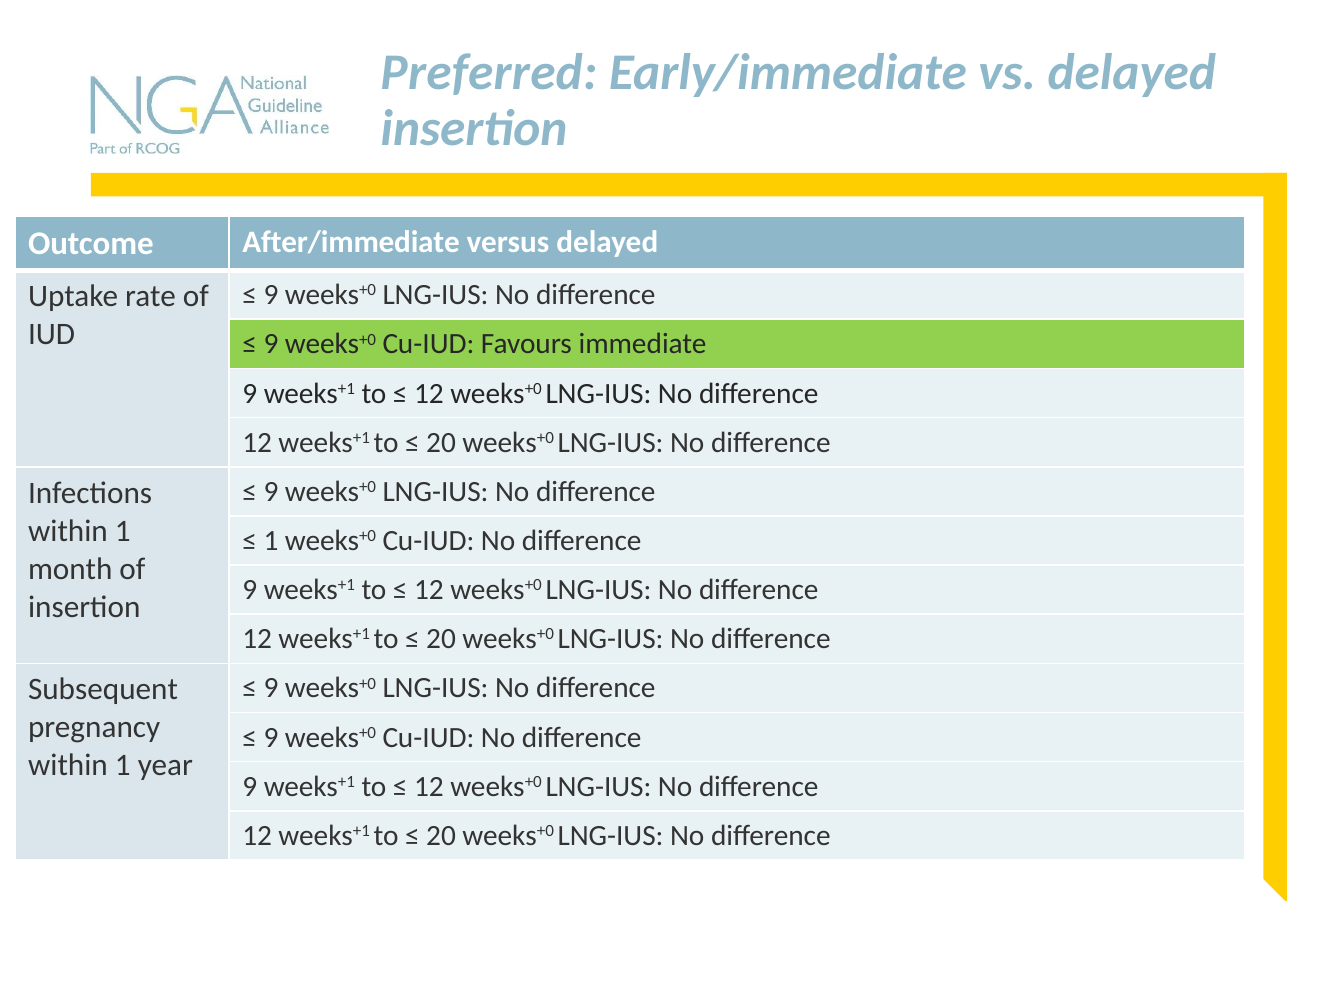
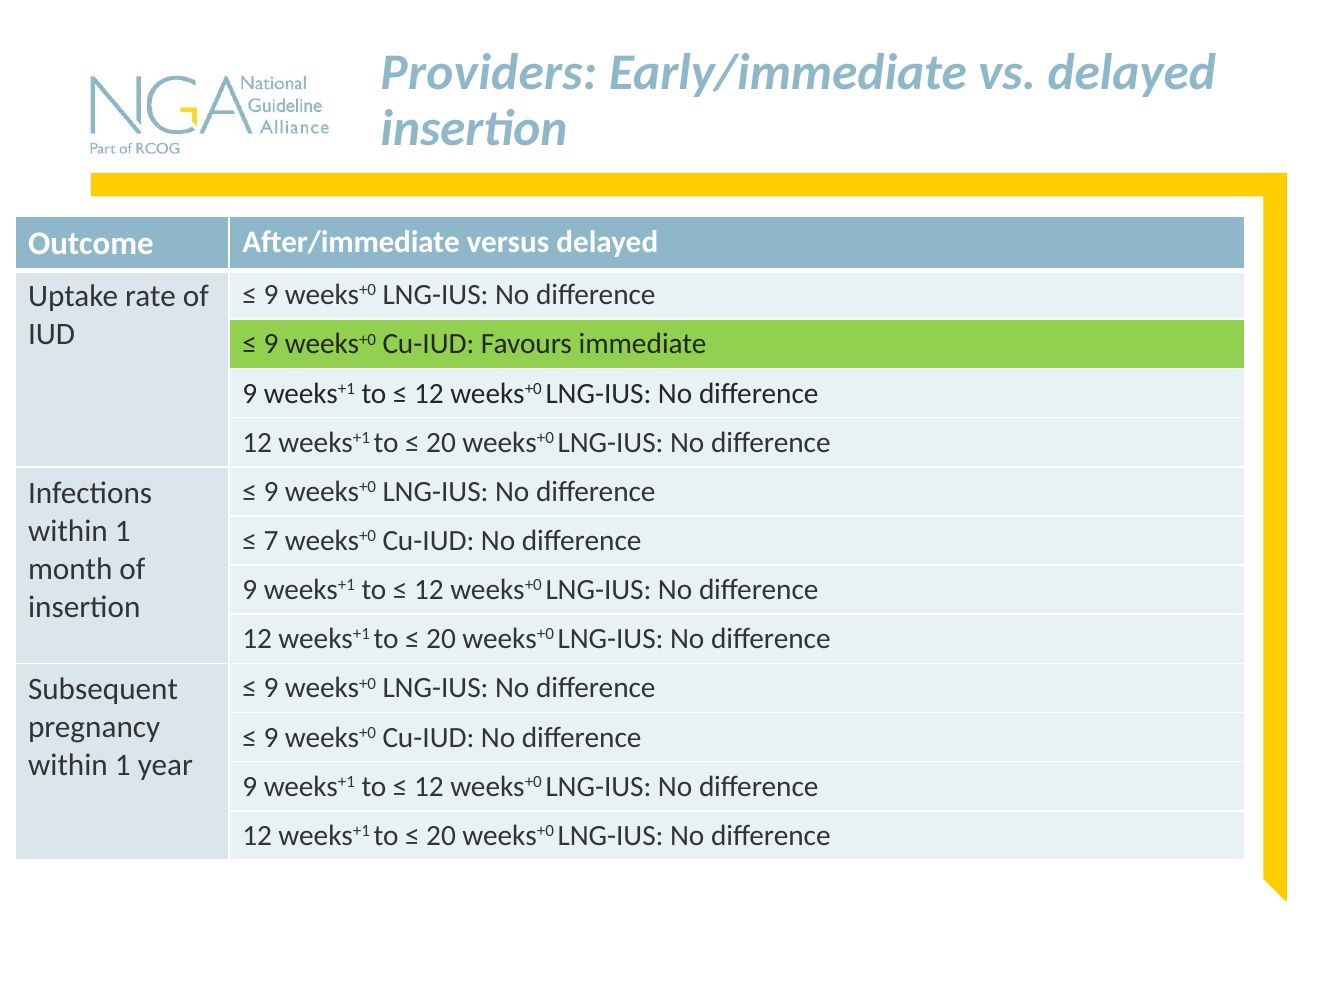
Preferred: Preferred -> Providers
1 at (271, 541): 1 -> 7
